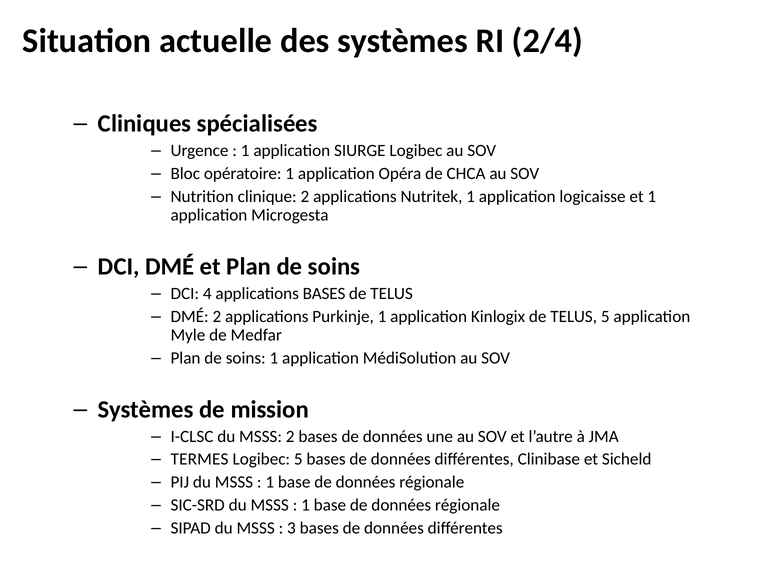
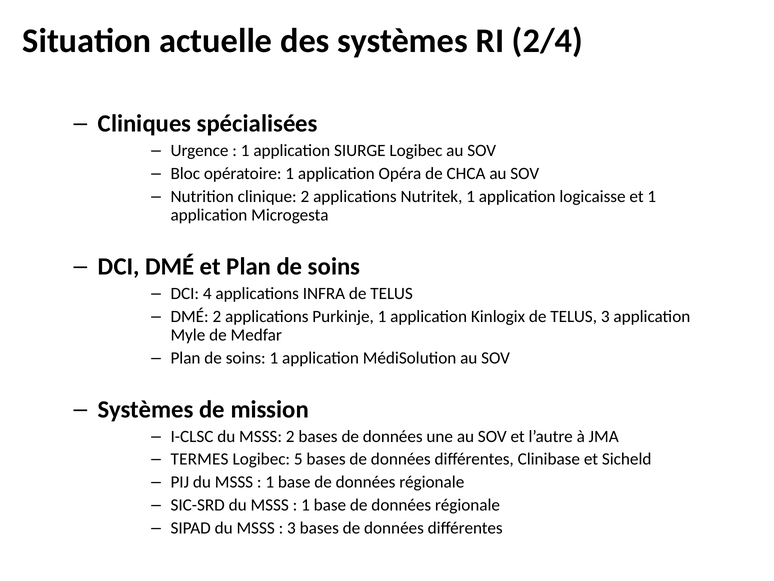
applications BASES: BASES -> INFRA
TELUS 5: 5 -> 3
